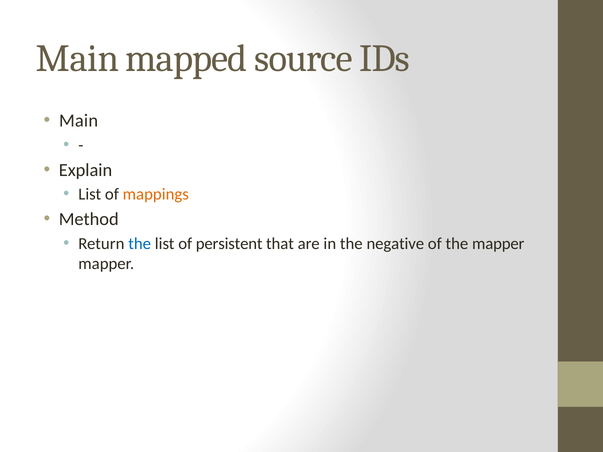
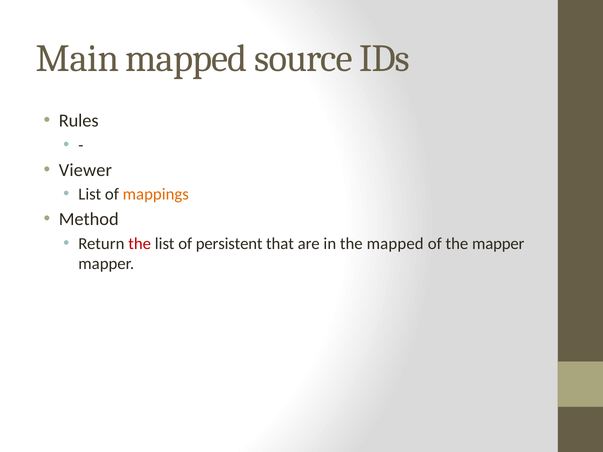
Main at (79, 121): Main -> Rules
Explain: Explain -> Viewer
the at (140, 244) colour: blue -> red
the negative: negative -> mapped
